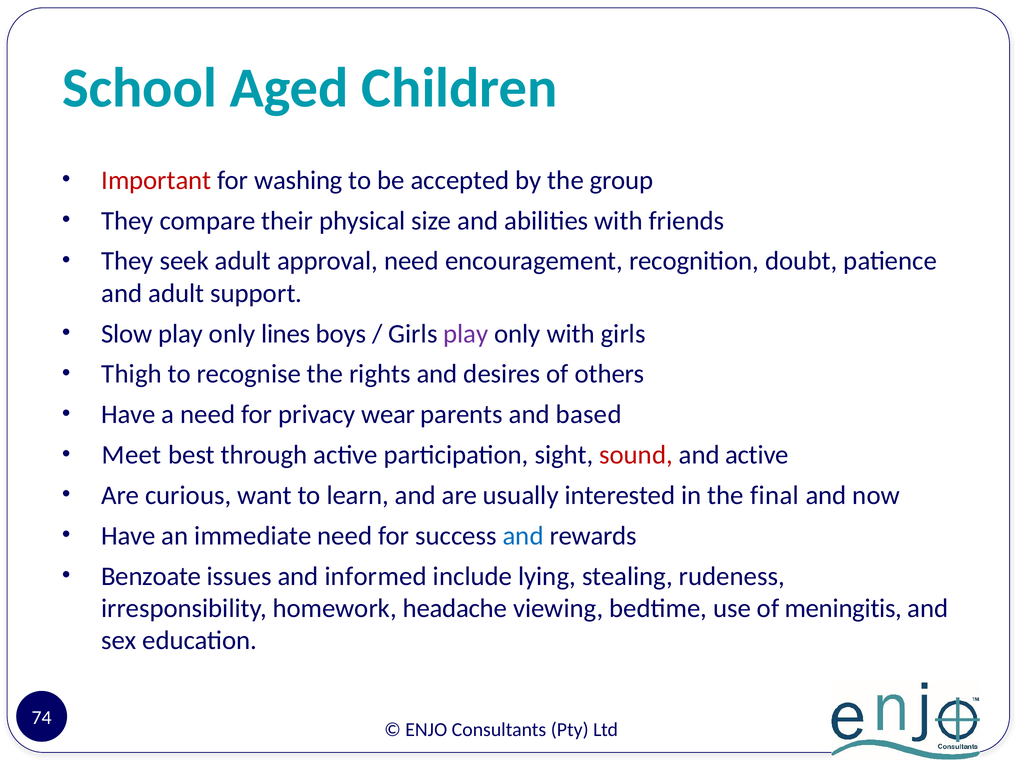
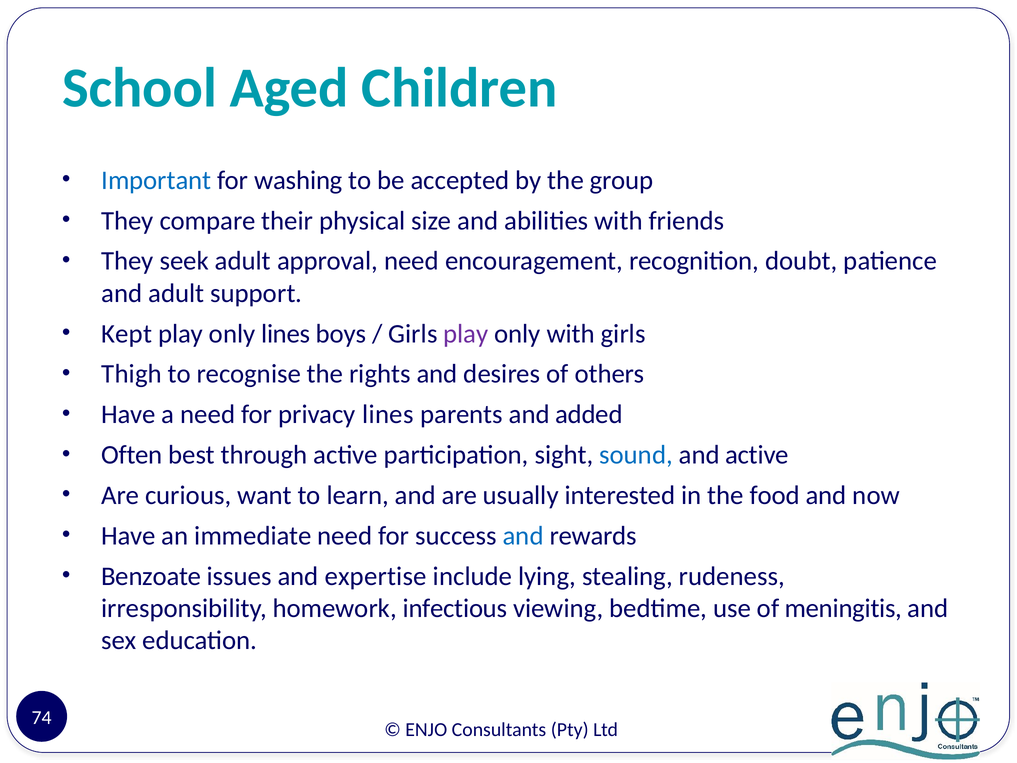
Important colour: red -> blue
Slow: Slow -> Kept
privacy wear: wear -> lines
based: based -> added
Meet: Meet -> Often
sound colour: red -> blue
final: final -> food
informed: informed -> expertise
headache: headache -> infectious
